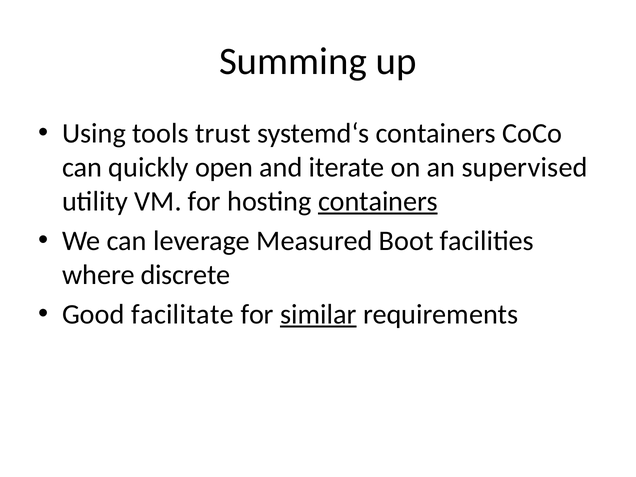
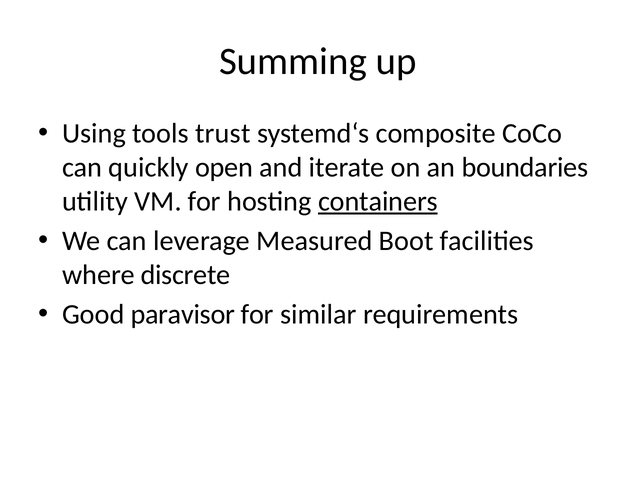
systemd‘s containers: containers -> composite
supervised: supervised -> boundaries
facilitate: facilitate -> paravisor
similar underline: present -> none
